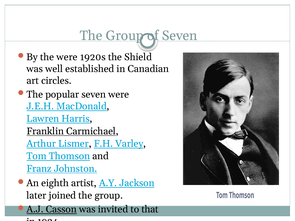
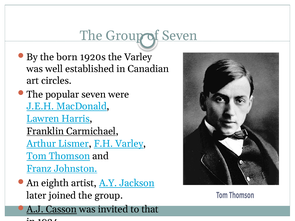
the were: were -> born
the Shield: Shield -> Varley
